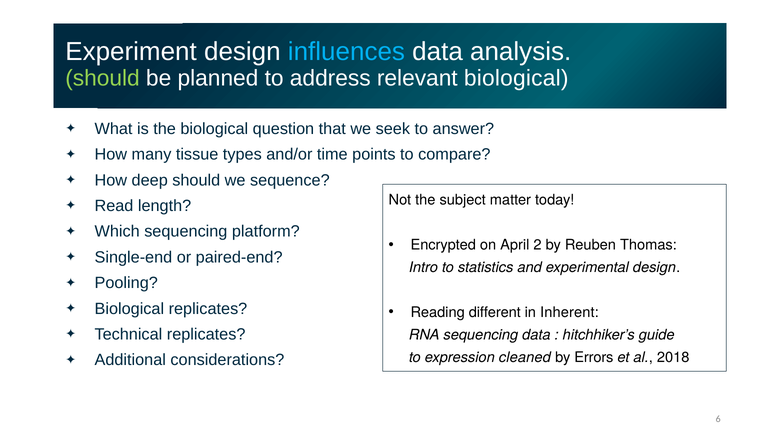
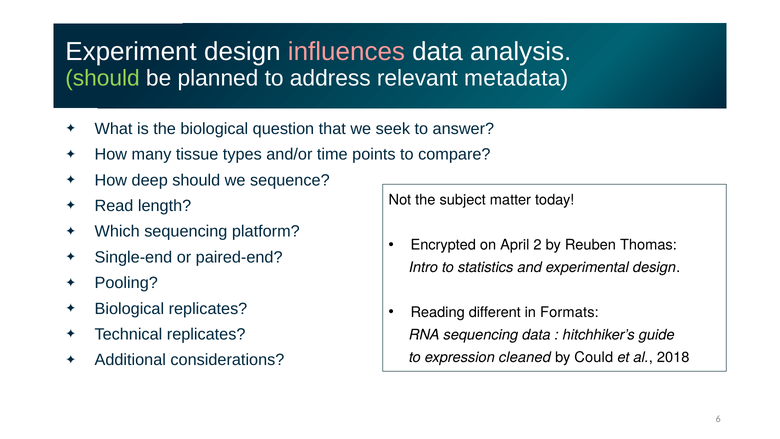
influences colour: light blue -> pink
relevant biological: biological -> metadata
Inherent: Inherent -> Formats
Errors: Errors -> Could
